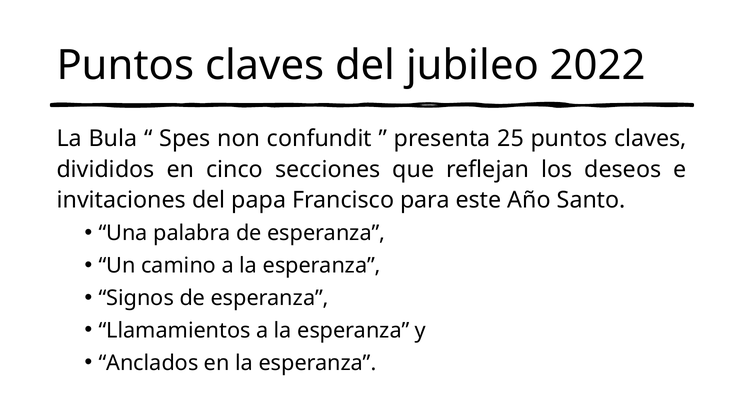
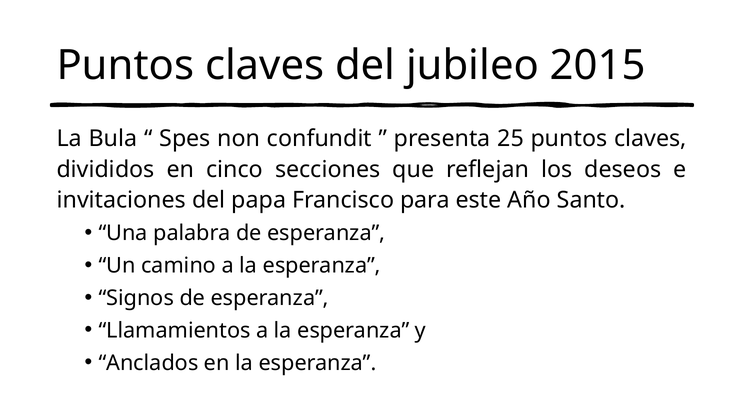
2022: 2022 -> 2015
